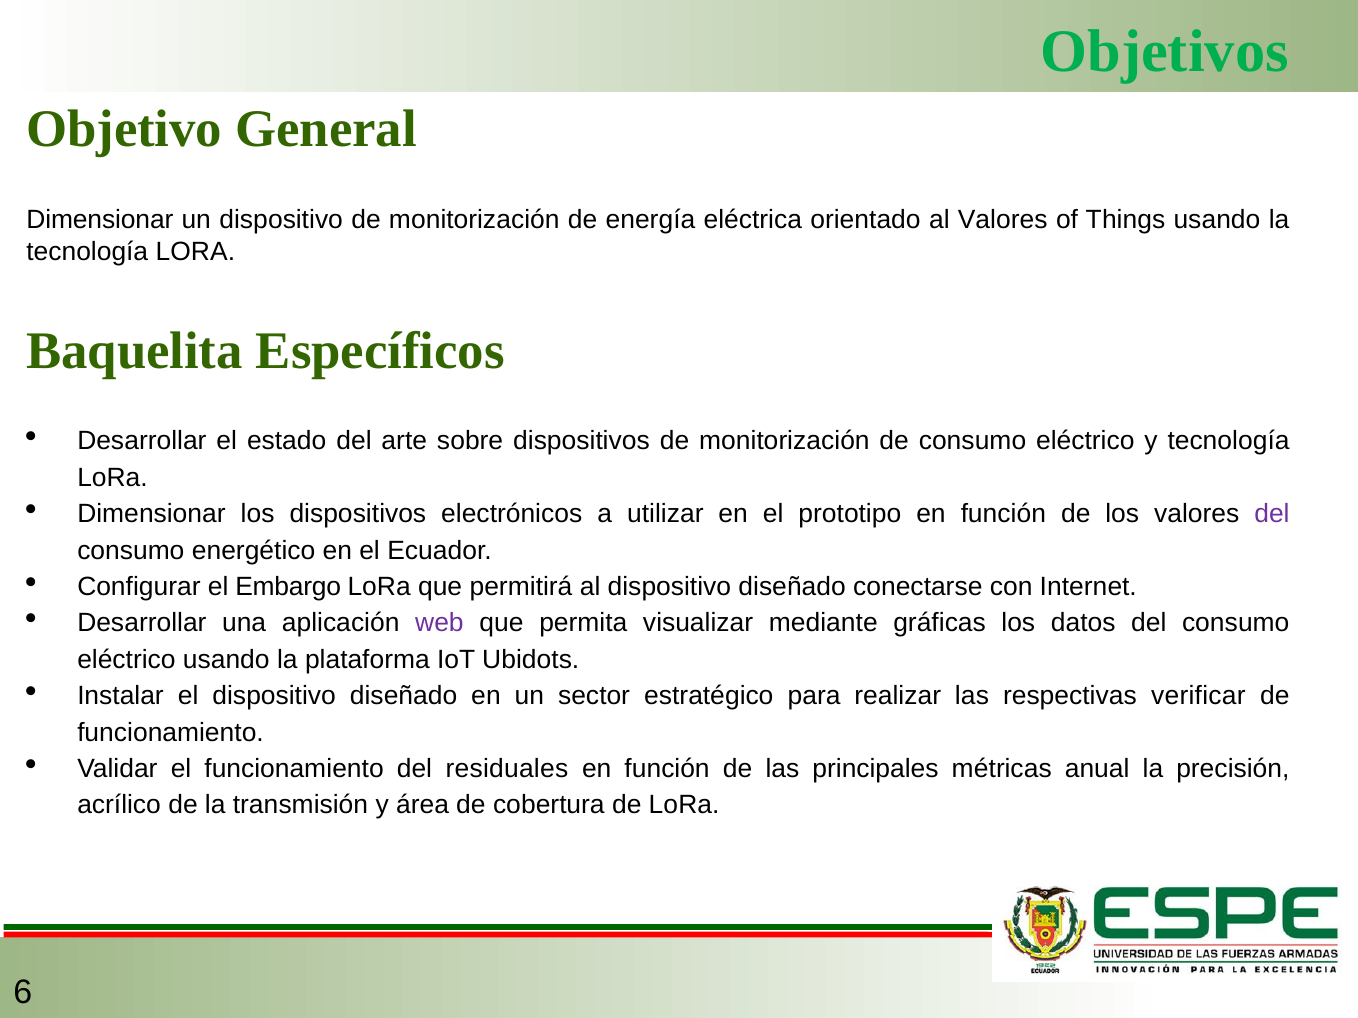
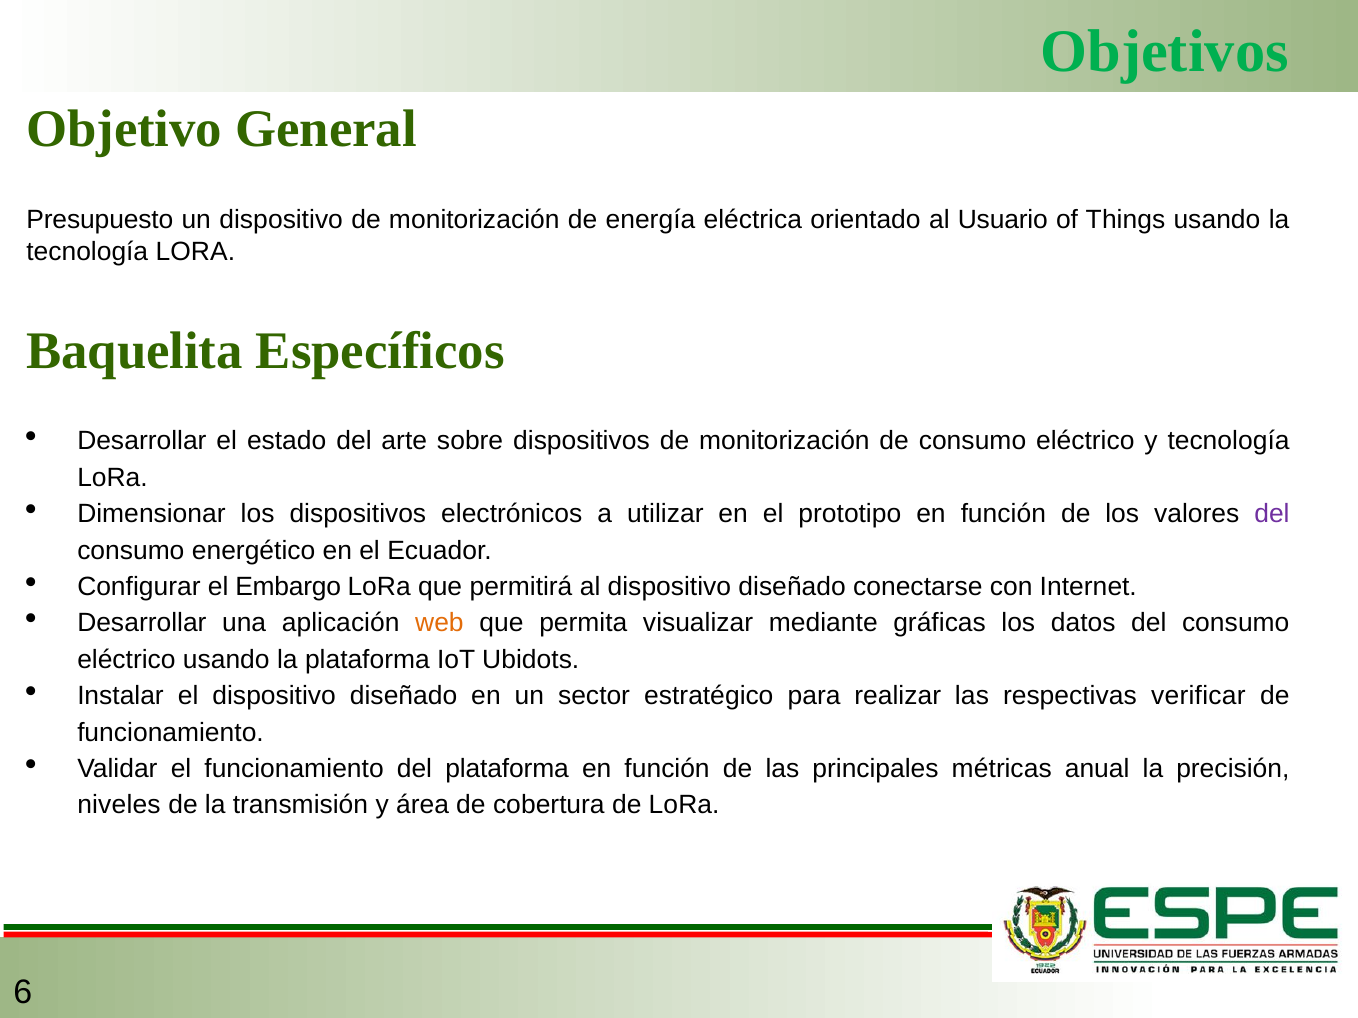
Dimensionar at (100, 220): Dimensionar -> Presupuesto
al Valores: Valores -> Usuario
web colour: purple -> orange
del residuales: residuales -> plataforma
acrílico: acrílico -> niveles
